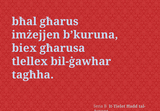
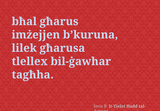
biex: biex -> lilek
